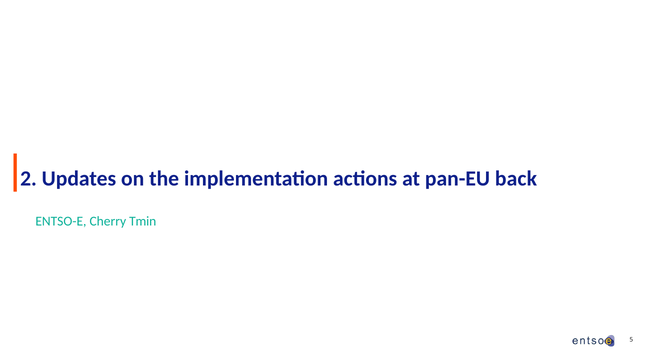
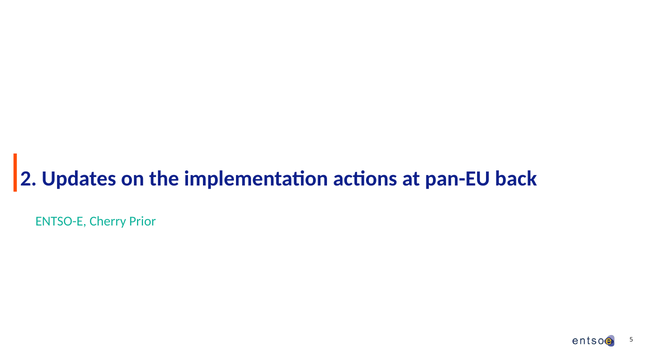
Tmin: Tmin -> Prior
